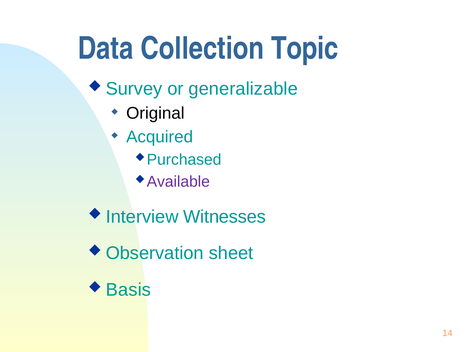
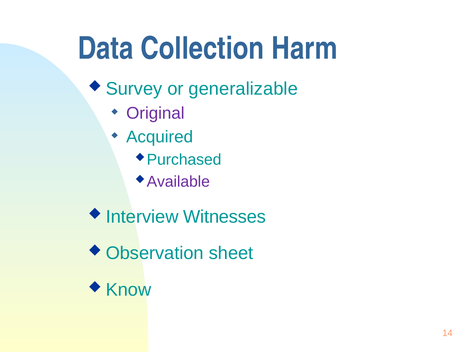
Topic: Topic -> Harm
Original colour: black -> purple
Basis: Basis -> Know
